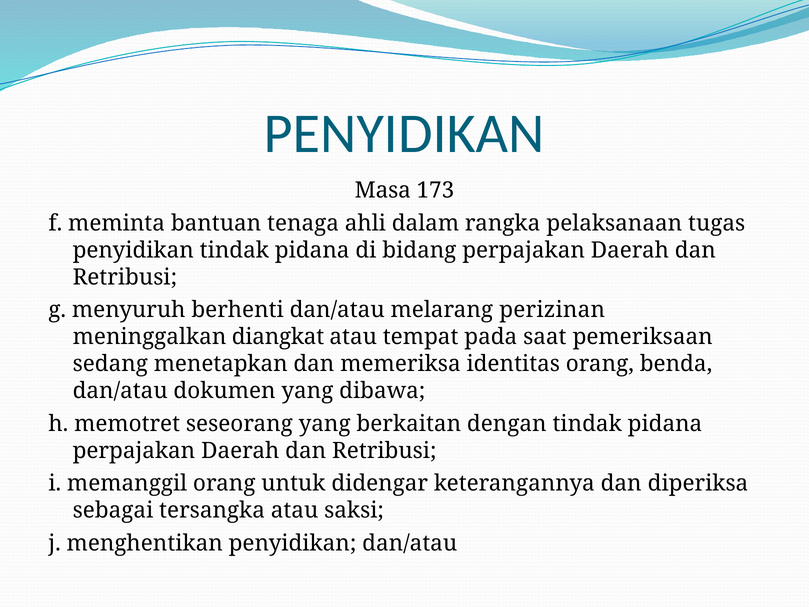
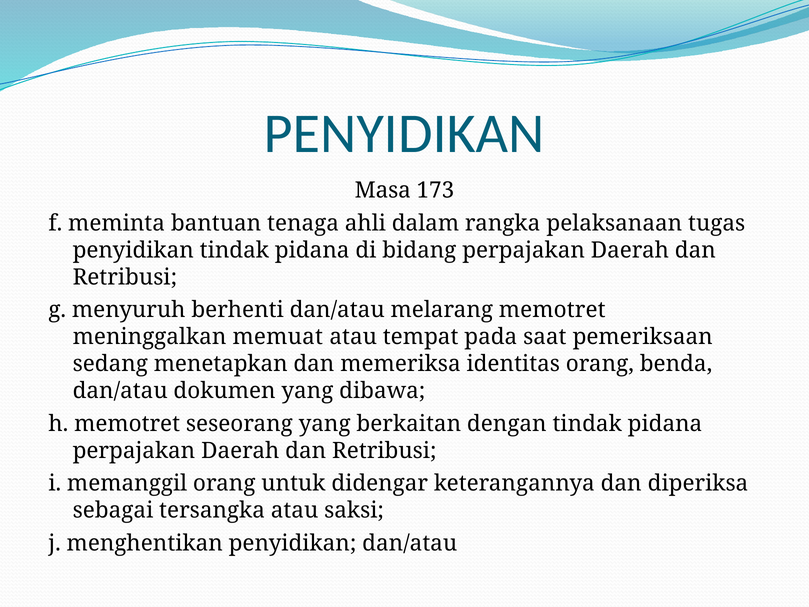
melarang perizinan: perizinan -> memotret
diangkat: diangkat -> memuat
